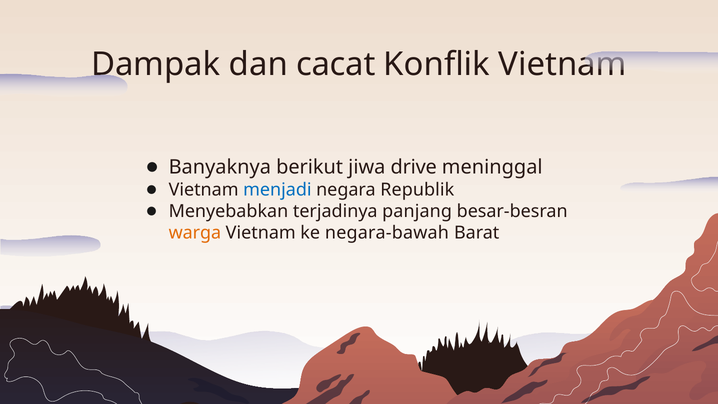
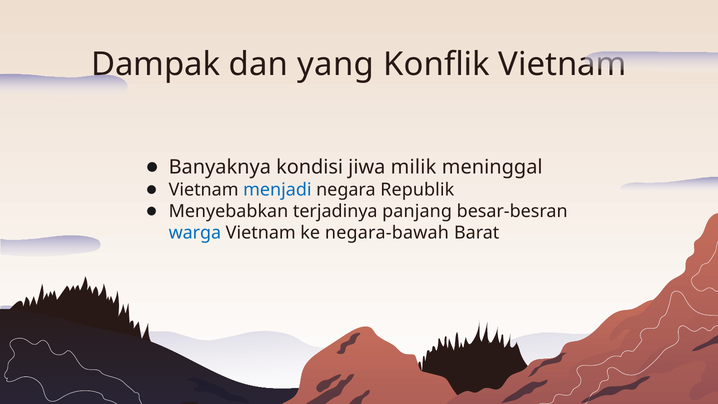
cacat: cacat -> yang
berikut: berikut -> kondisi
drive: drive -> milik
warga colour: orange -> blue
